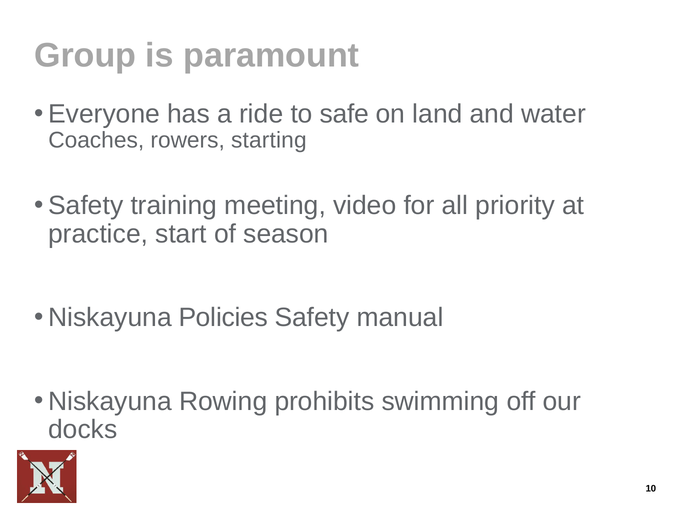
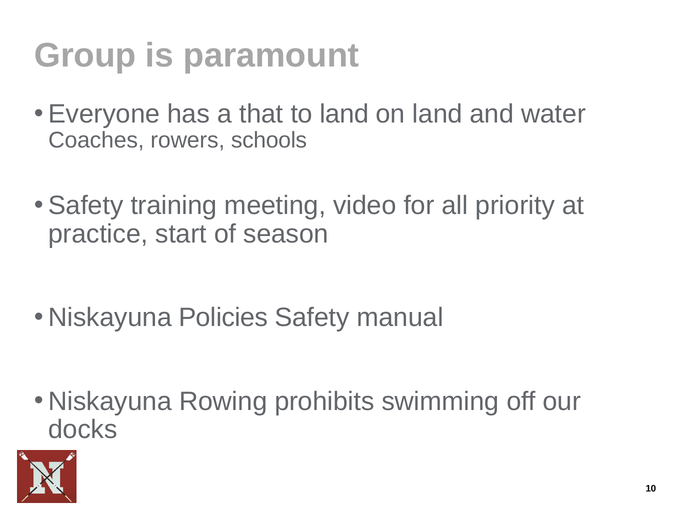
ride: ride -> that
to safe: safe -> land
starting: starting -> schools
